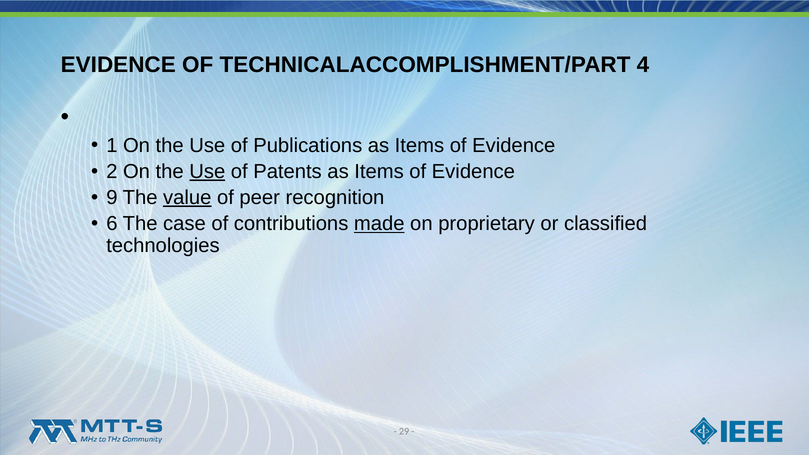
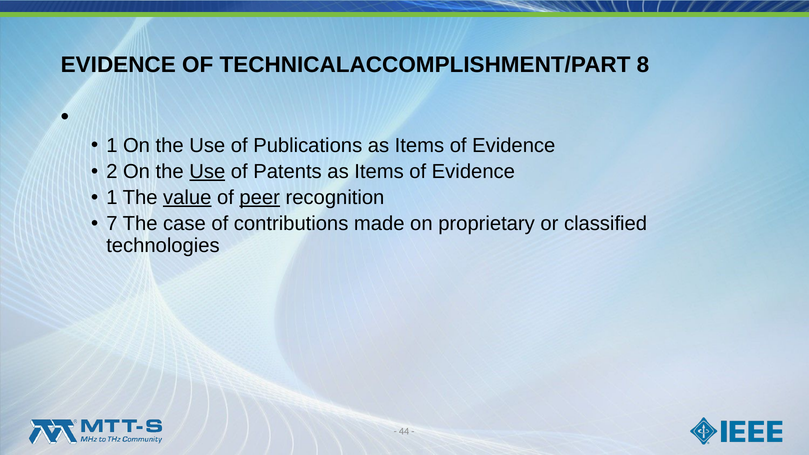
4: 4 -> 8
9 at (112, 198): 9 -> 1
peer underline: none -> present
6: 6 -> 7
made underline: present -> none
29: 29 -> 44
